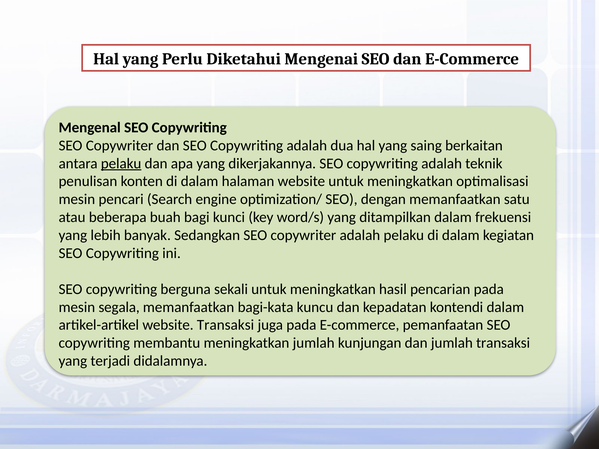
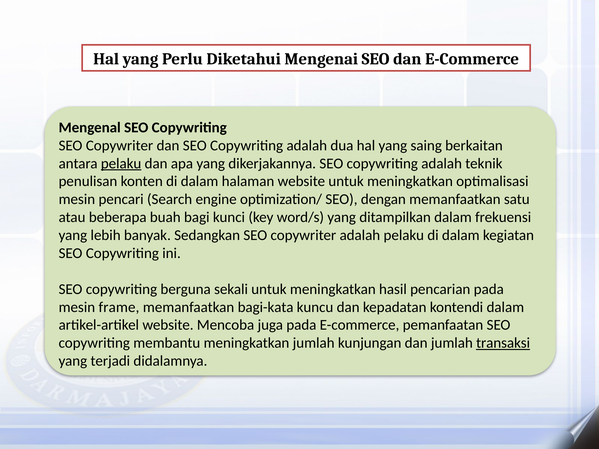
segala: segala -> frame
website Transaksi: Transaksi -> Mencoba
transaksi at (503, 343) underline: none -> present
